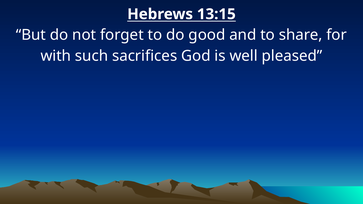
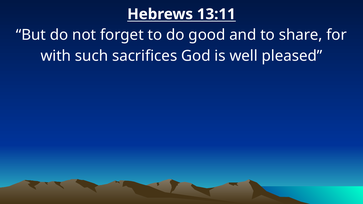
13:15: 13:15 -> 13:11
